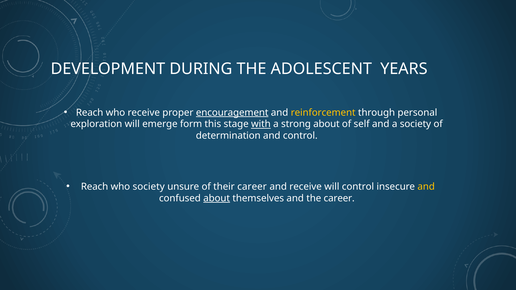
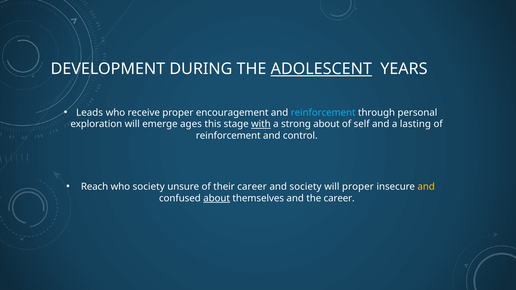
ADOLESCENT underline: none -> present
Reach at (90, 113): Reach -> Leads
encouragement underline: present -> none
reinforcement at (323, 113) colour: yellow -> light blue
form: form -> ages
a society: society -> lasting
determination at (228, 136): determination -> reinforcement
and receive: receive -> society
will control: control -> proper
